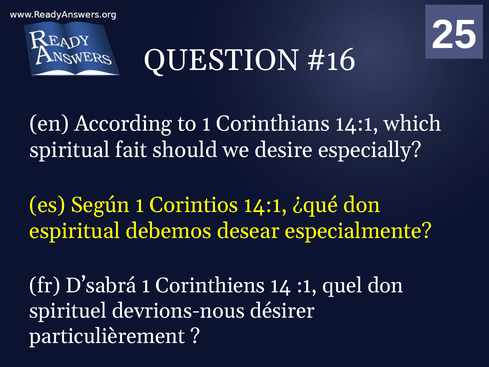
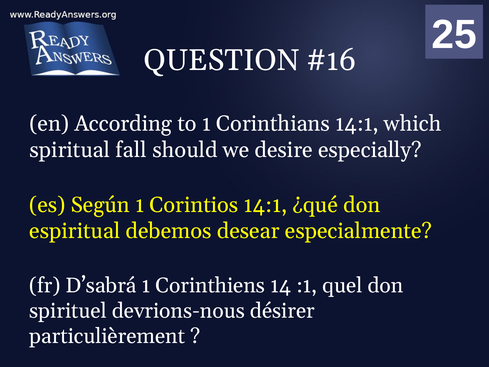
fait: fait -> fall
